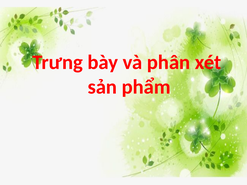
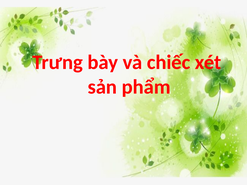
phân: phân -> chiếc
